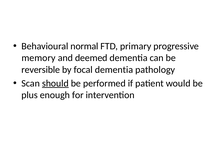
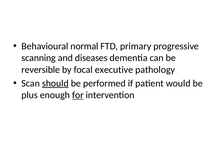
memory: memory -> scanning
deemed: deemed -> diseases
focal dementia: dementia -> executive
for underline: none -> present
